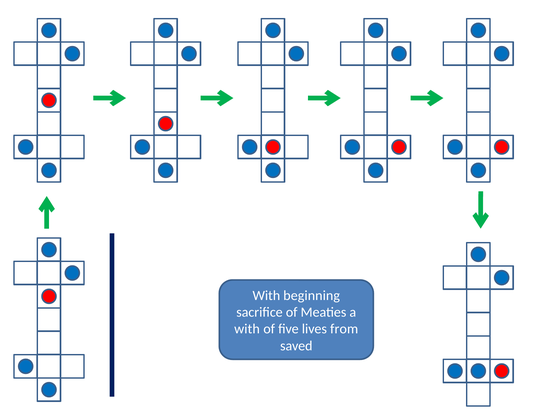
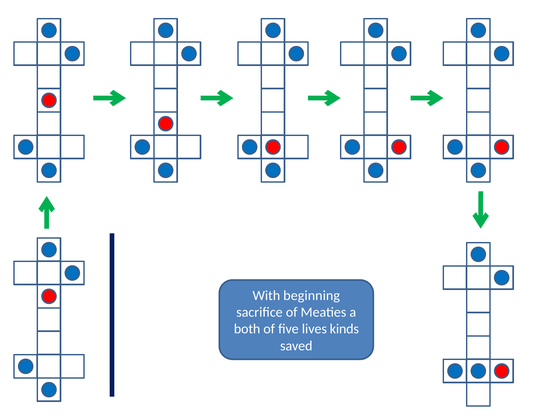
with at (247, 329): with -> both
from: from -> kinds
